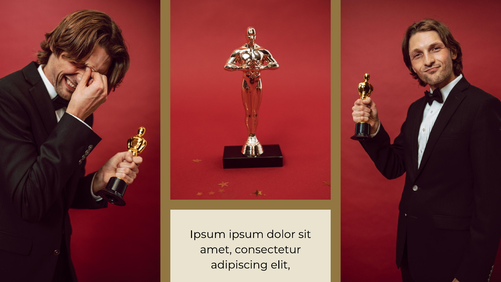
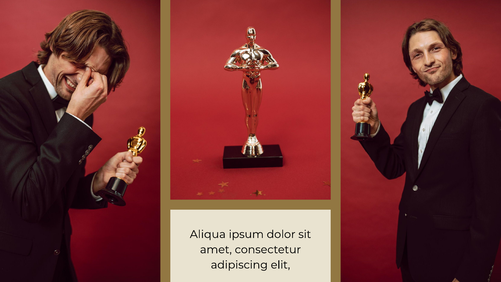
Ipsum at (208, 234): Ipsum -> Aliqua
